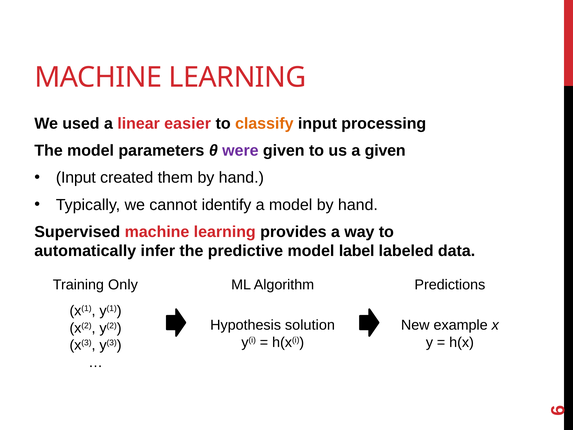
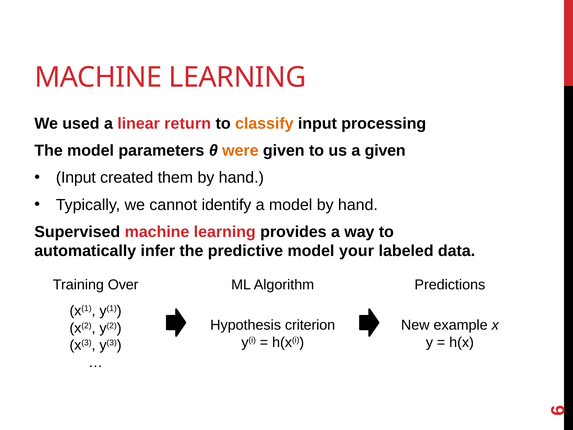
easier: easier -> return
were colour: purple -> orange
label: label -> your
Only: Only -> Over
solution: solution -> criterion
